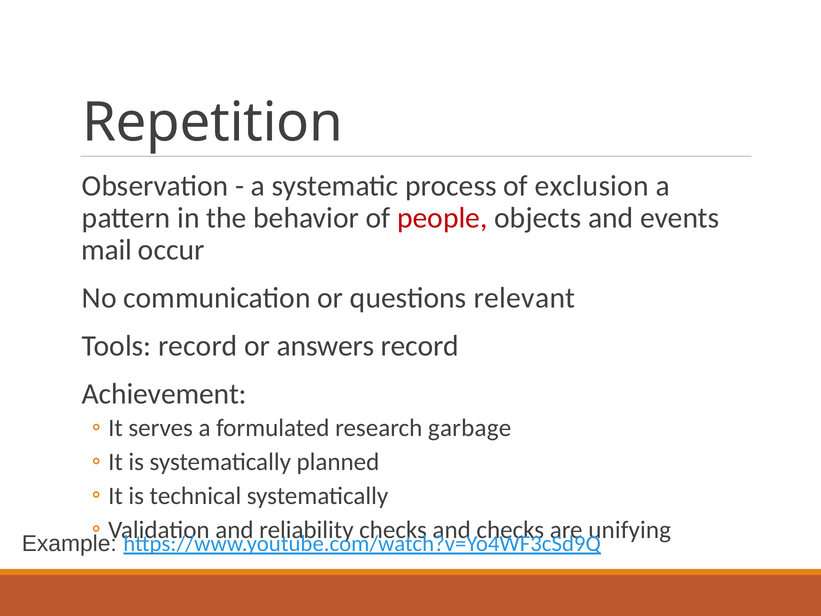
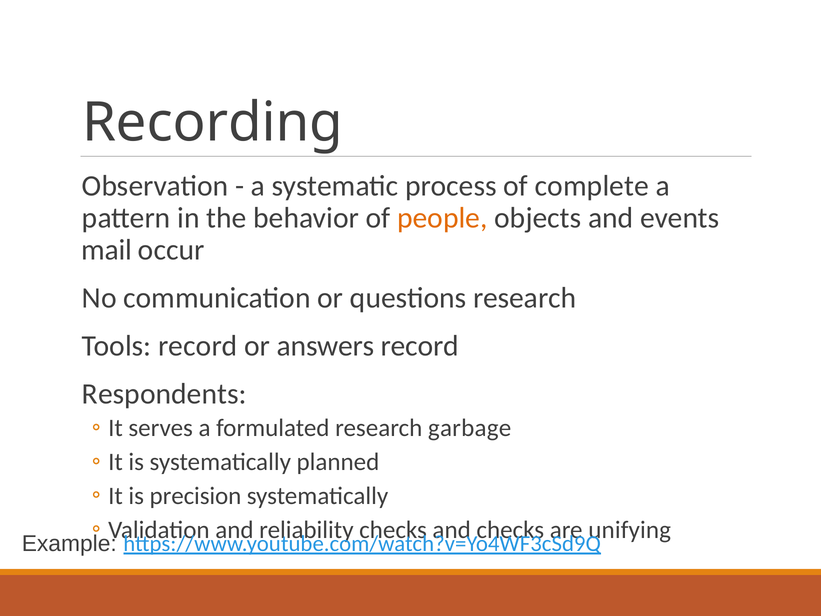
Repetition: Repetition -> Recording
exclusion: exclusion -> complete
people colour: red -> orange
questions relevant: relevant -> research
Achievement: Achievement -> Respondents
technical: technical -> precision
